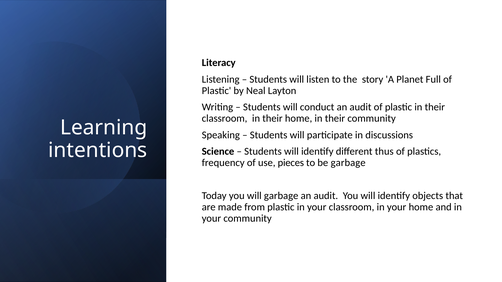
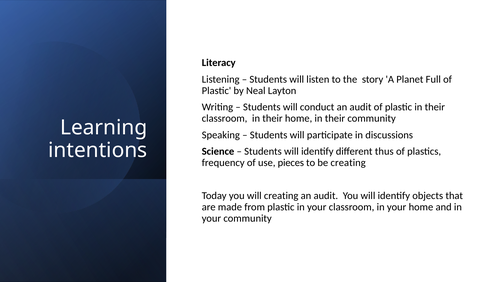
be garbage: garbage -> creating
will garbage: garbage -> creating
